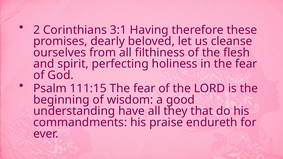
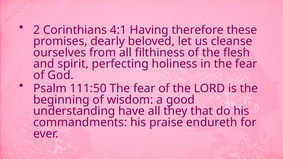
3:1: 3:1 -> 4:1
111:15: 111:15 -> 111:50
